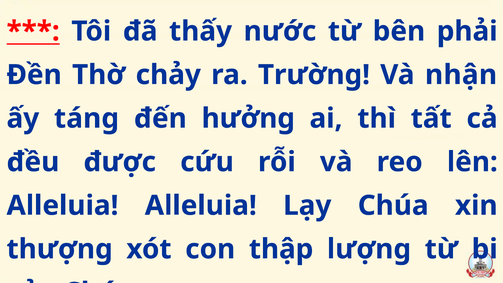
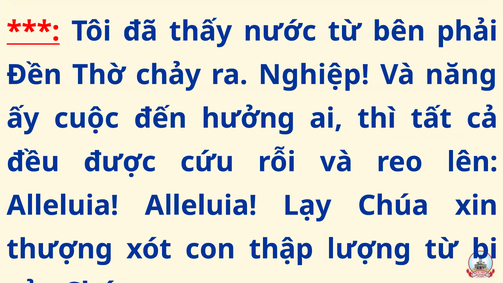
Trường: Trường -> Nghiệp
nhận: nhận -> năng
táng: táng -> cuộc
